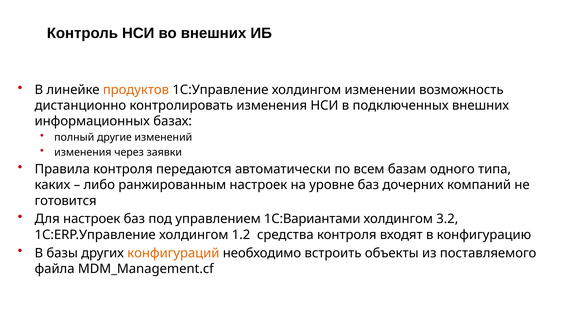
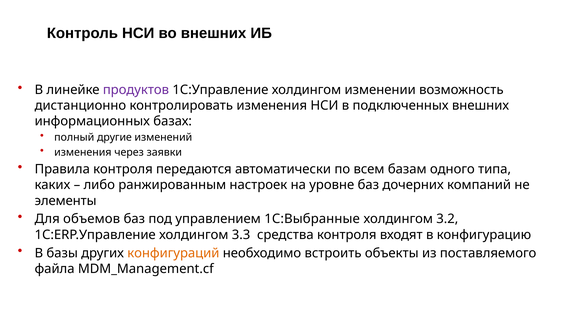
продуктов colour: orange -> purple
готовится: готовится -> элементы
Для настроек: настроек -> объемов
1С:Вариантами: 1С:Вариантами -> 1С:Выбранные
1.2: 1.2 -> 3.3
